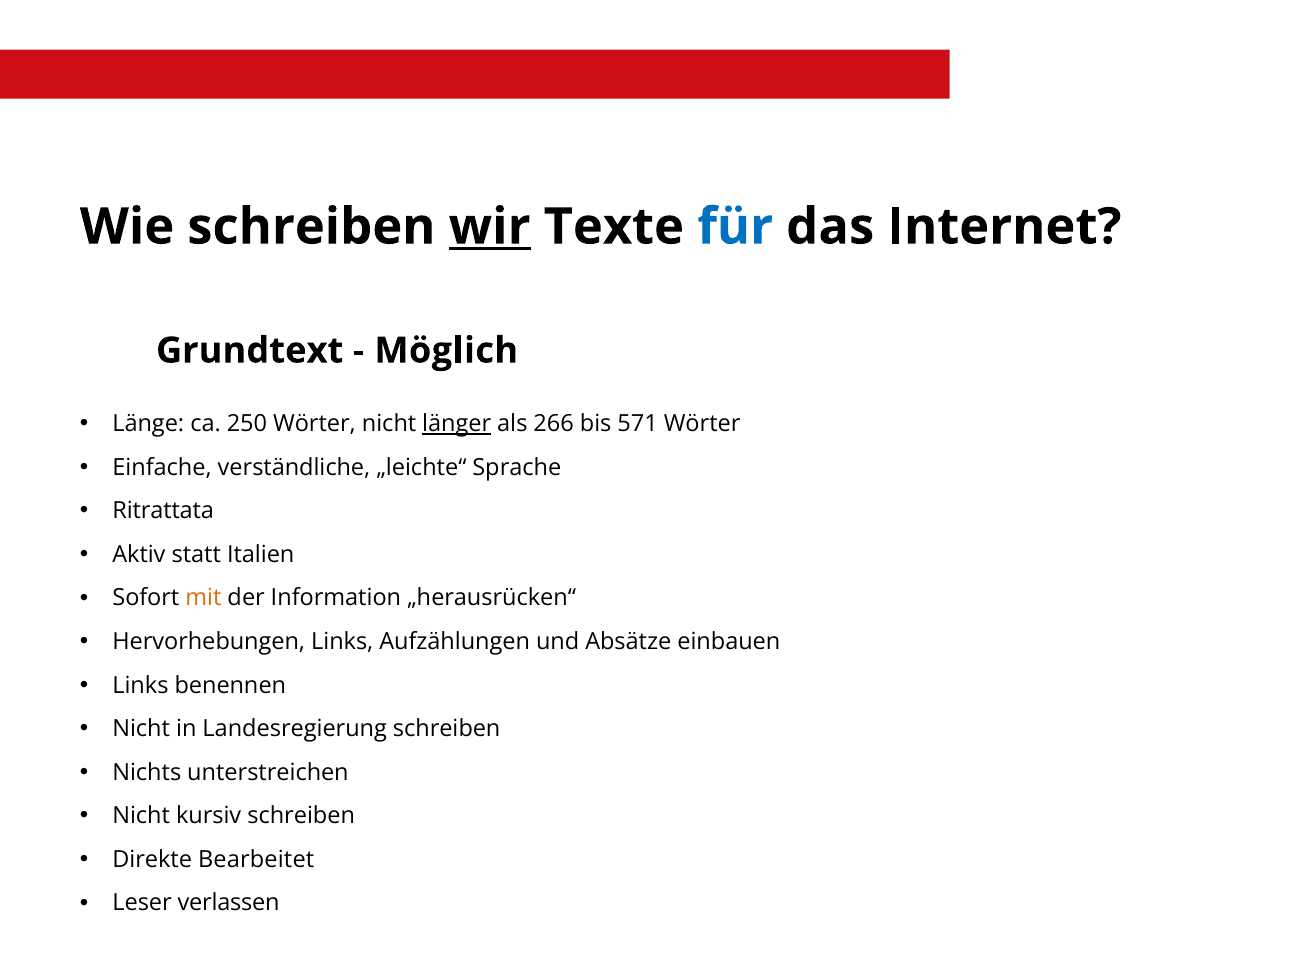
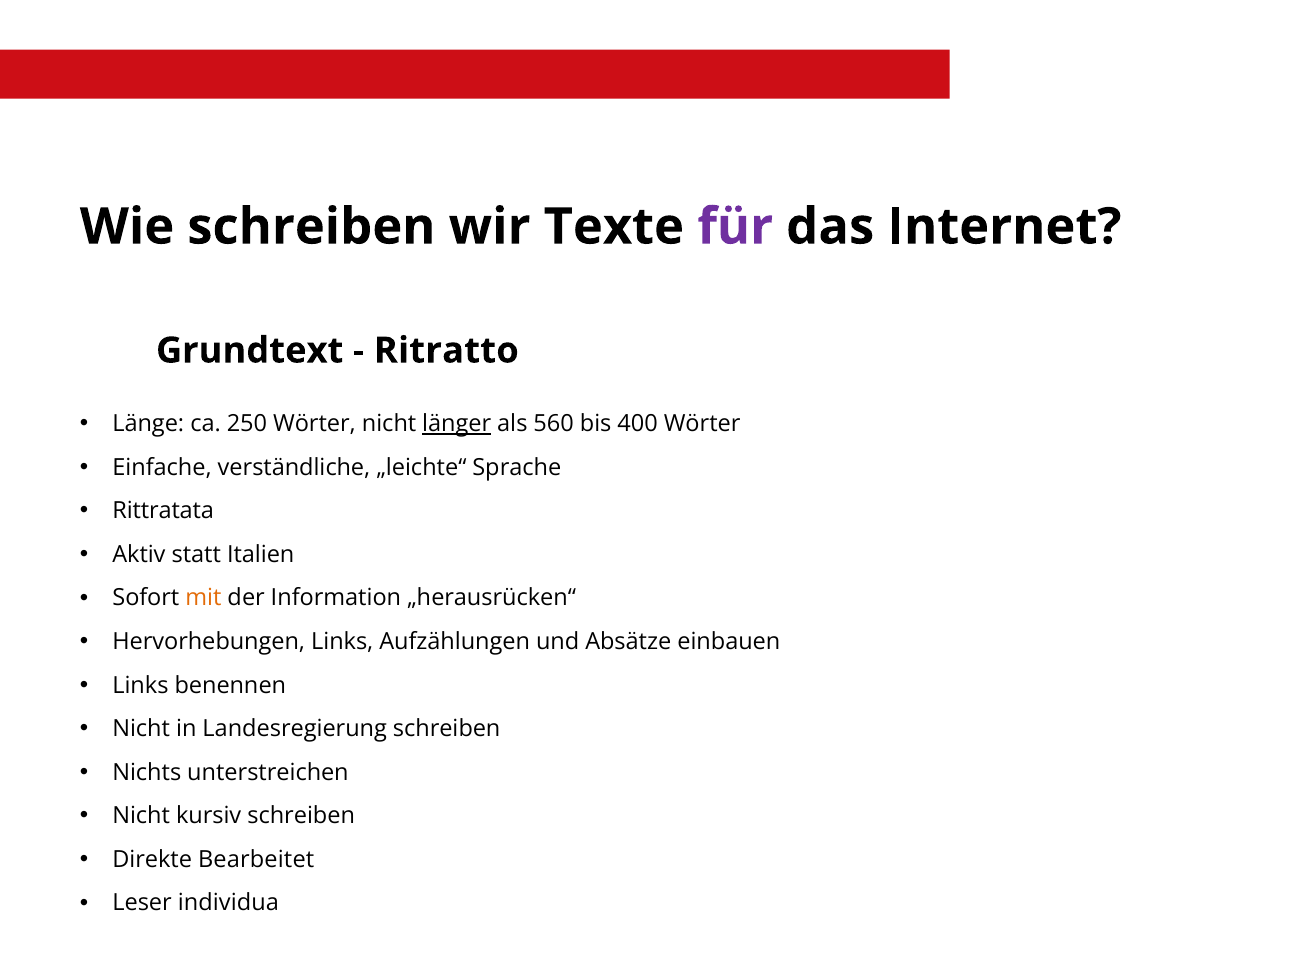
wir underline: present -> none
für colour: blue -> purple
Möglich: Möglich -> Ritratto
266: 266 -> 560
571: 571 -> 400
Ritrattata: Ritrattata -> Rittratata
verlassen: verlassen -> individua
